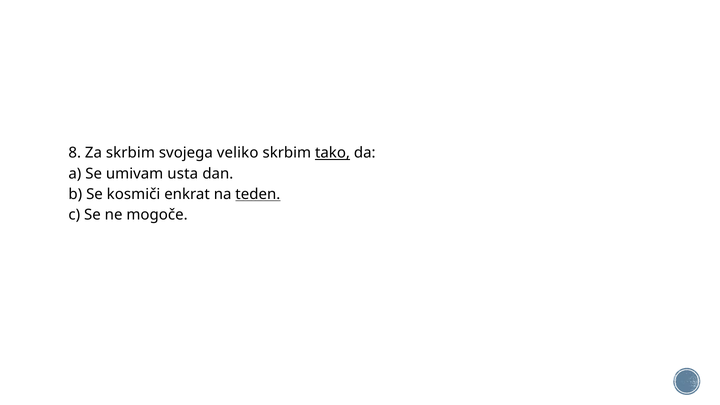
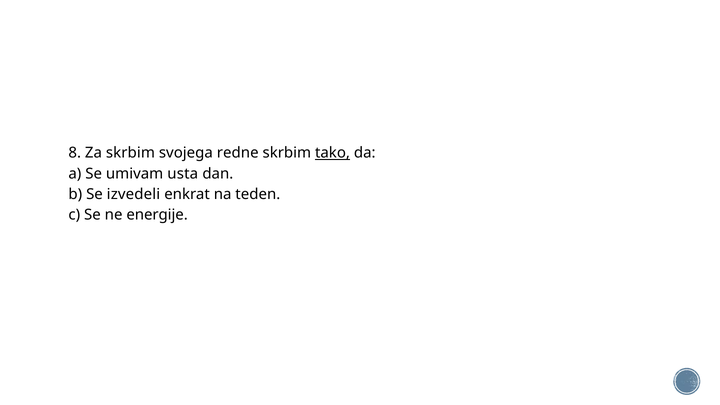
veliko: veliko -> redne
kosmiči: kosmiči -> izvedeli
teden underline: present -> none
mogoče: mogoče -> energije
